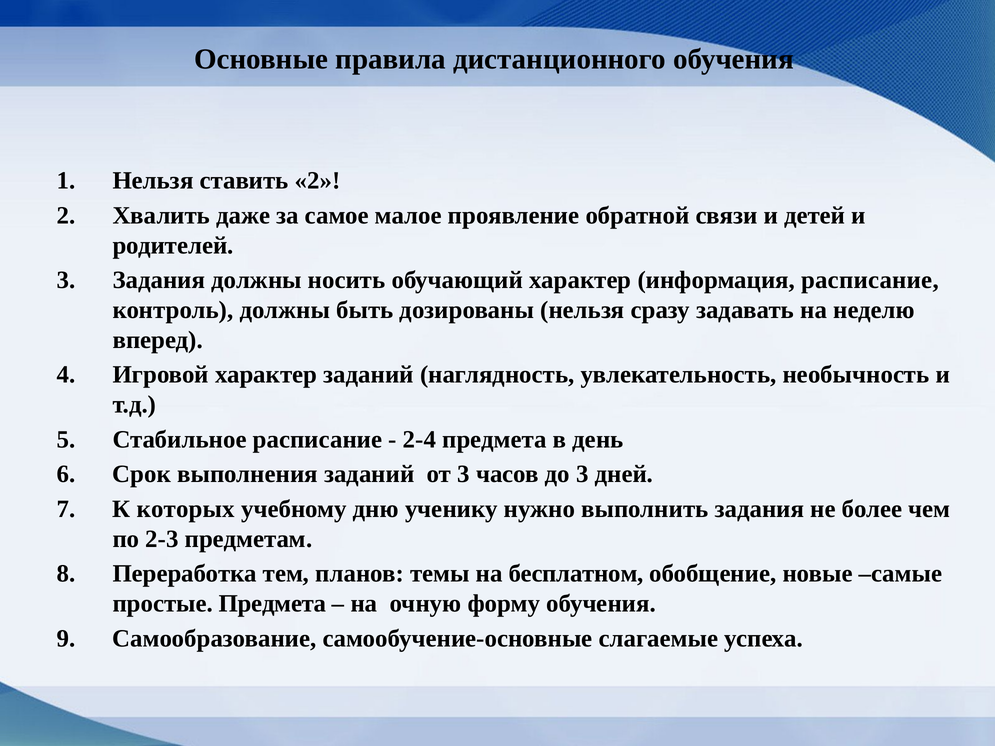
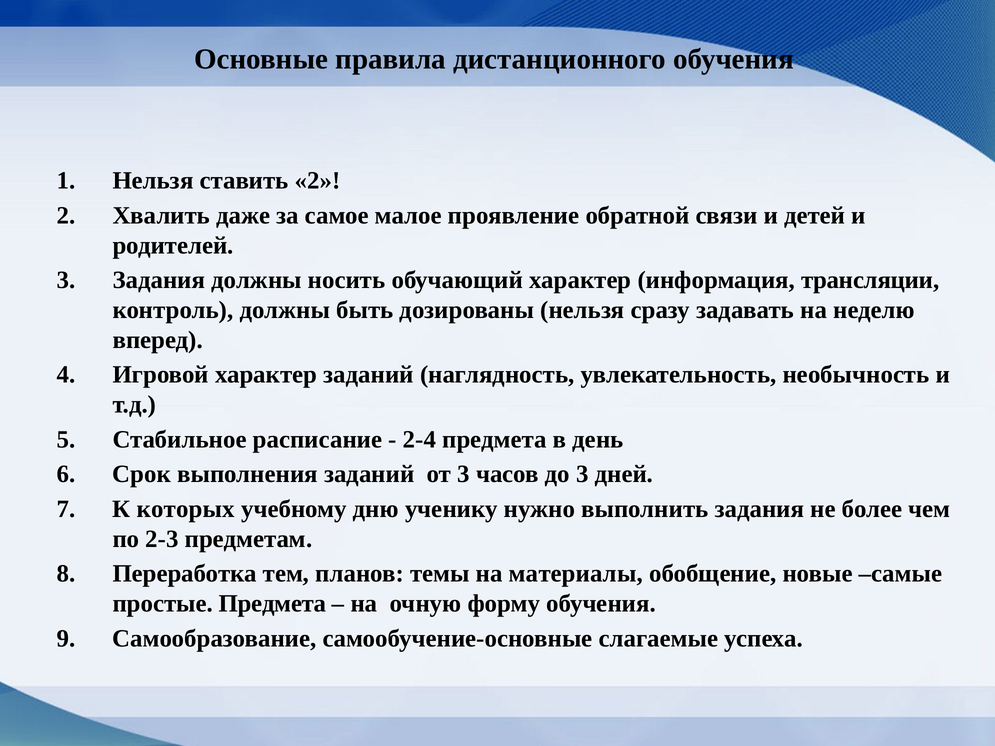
информация расписание: расписание -> трансляции
бесплатном: бесплатном -> материалы
